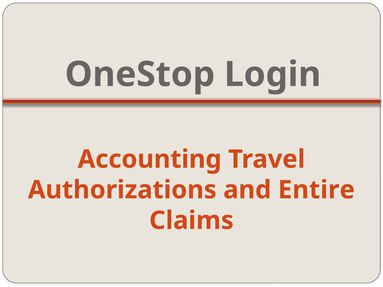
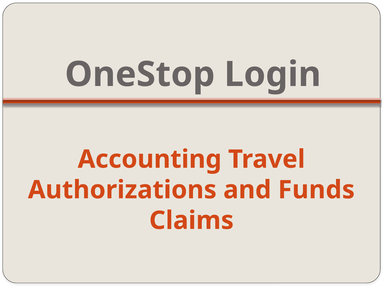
Entire: Entire -> Funds
